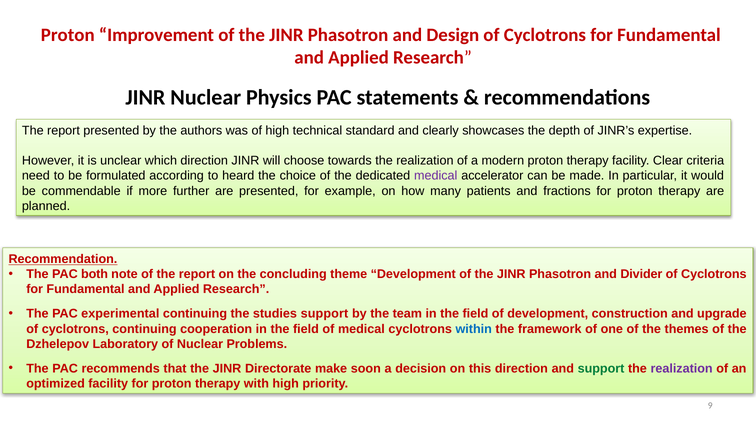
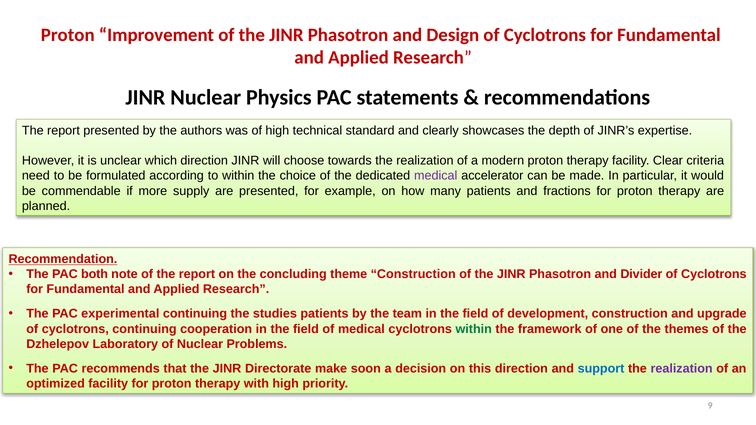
to heard: heard -> within
further: further -> supply
theme Development: Development -> Construction
studies support: support -> patients
within at (474, 329) colour: blue -> green
support at (601, 369) colour: green -> blue
